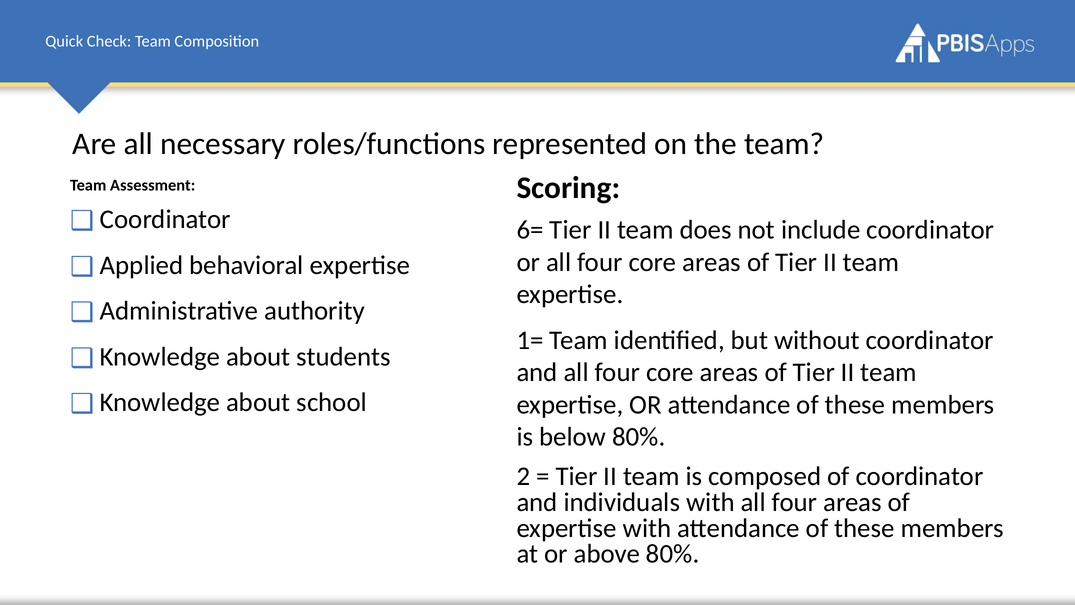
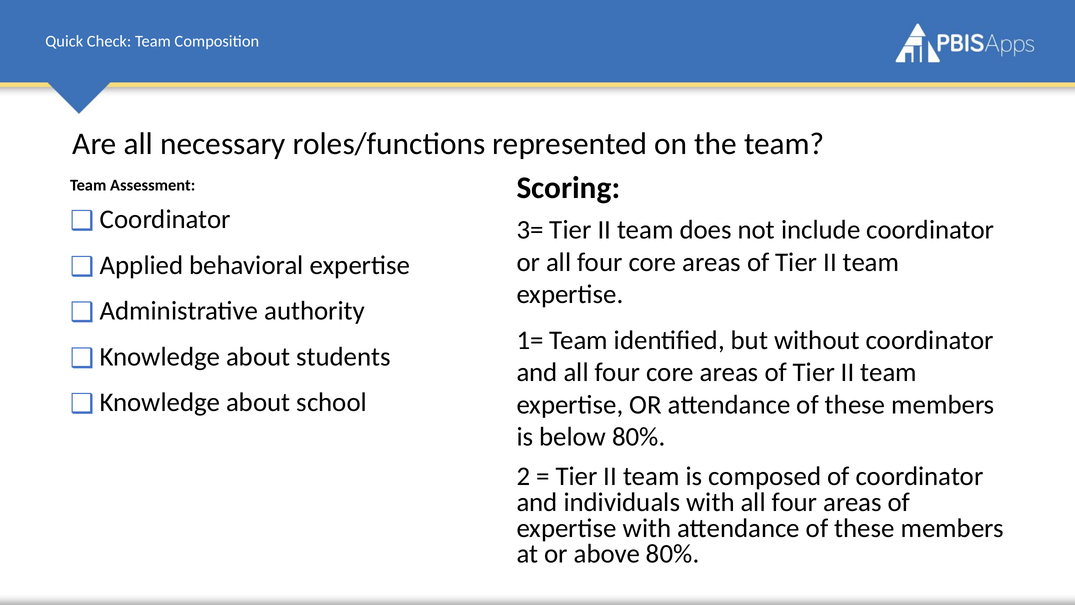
6=: 6= -> 3=
